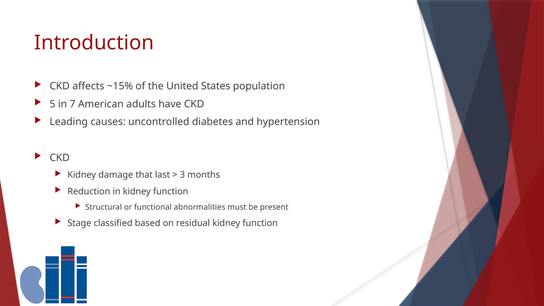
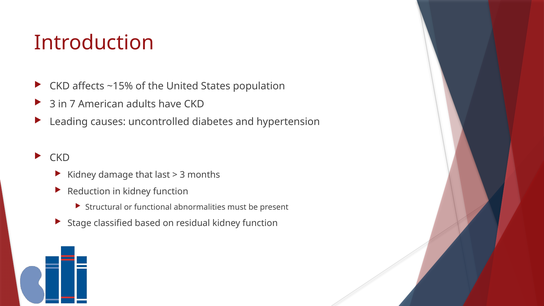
5 at (53, 104): 5 -> 3
